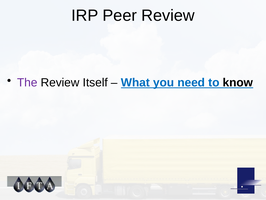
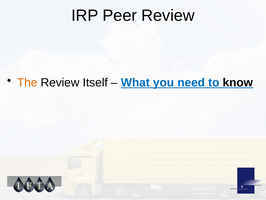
The colour: purple -> orange
